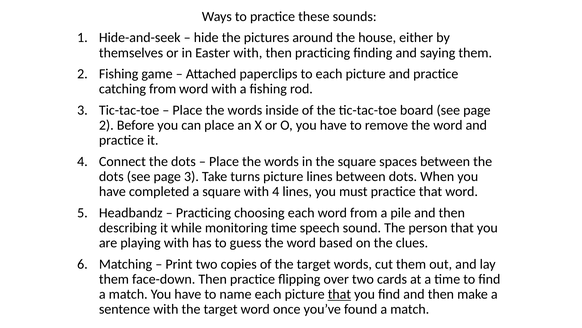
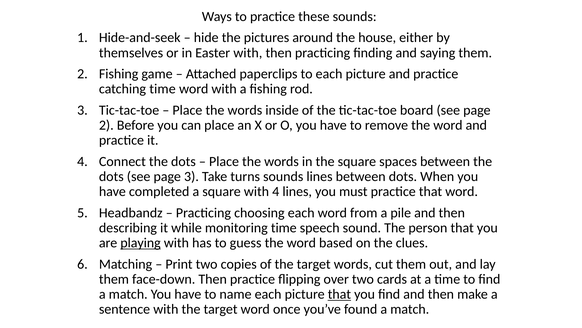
catching from: from -> time
turns picture: picture -> sounds
playing underline: none -> present
